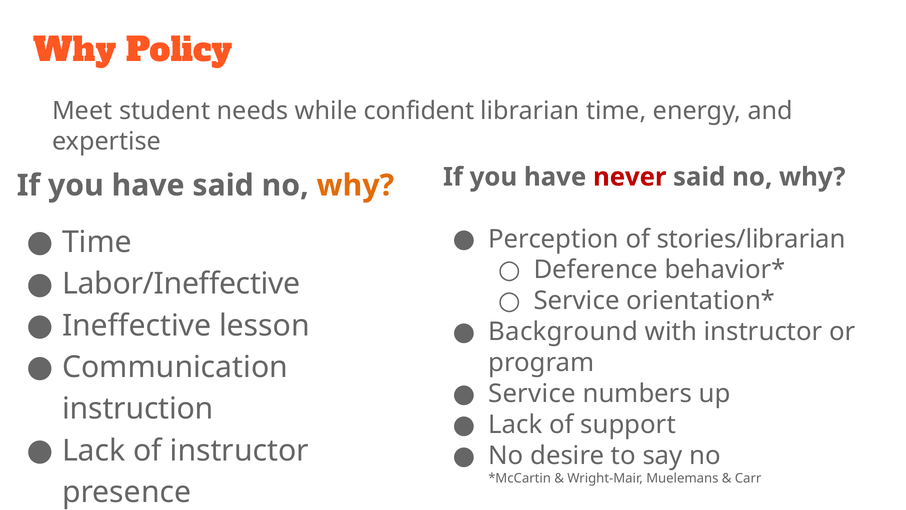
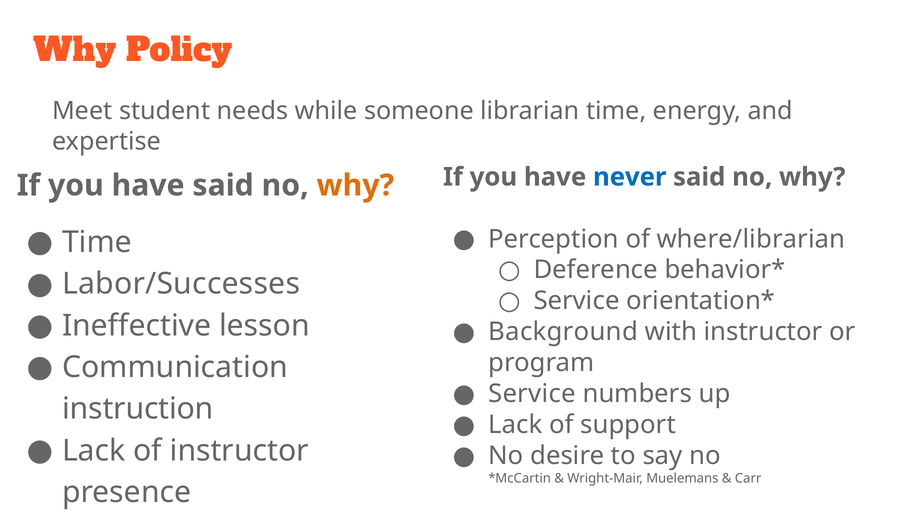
confident: confident -> someone
never colour: red -> blue
stories/librarian: stories/librarian -> where/librarian
Labor/Ineffective: Labor/Ineffective -> Labor/Successes
